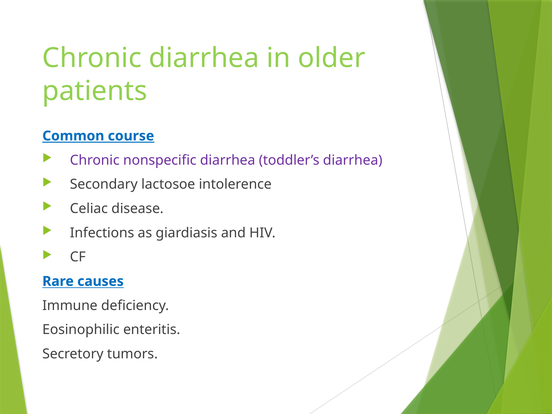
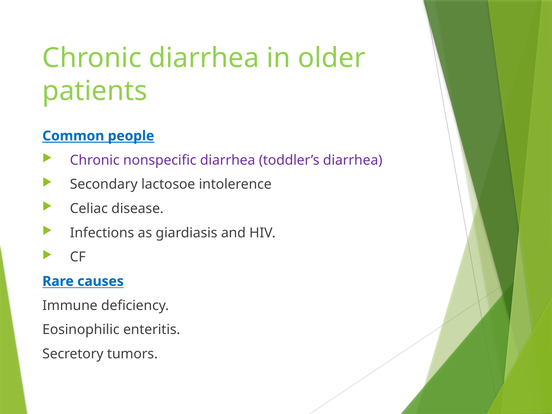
course: course -> people
